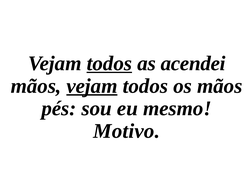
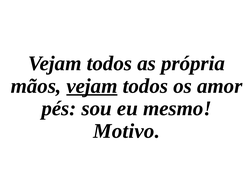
todos at (109, 63) underline: present -> none
acendei: acendei -> própria
os mãos: mãos -> amor
